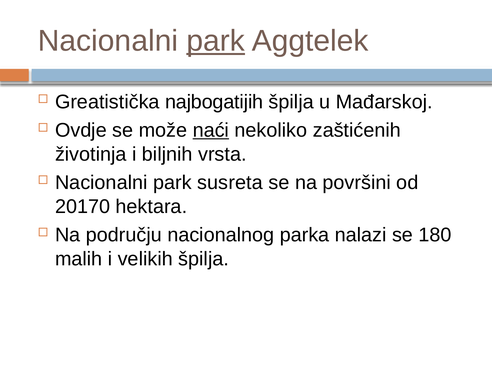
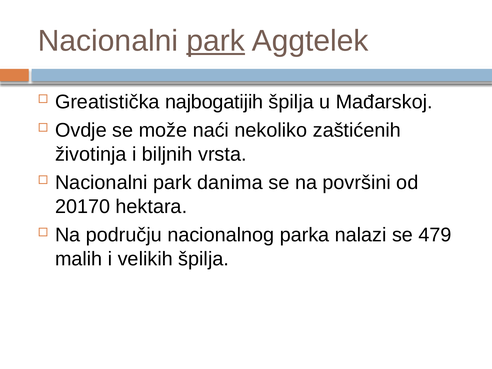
naći underline: present -> none
susreta: susreta -> danima
180: 180 -> 479
